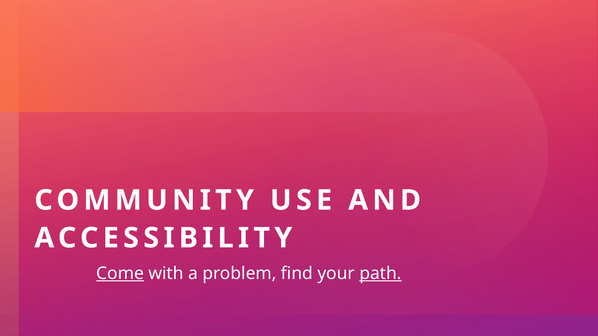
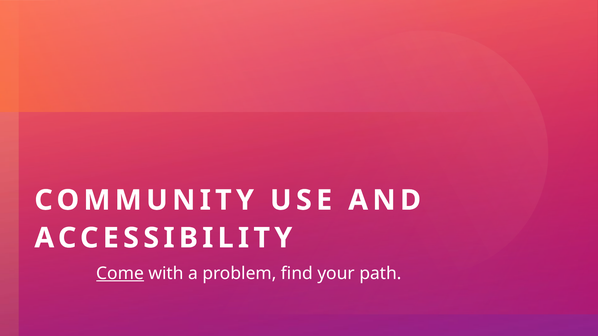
path underline: present -> none
